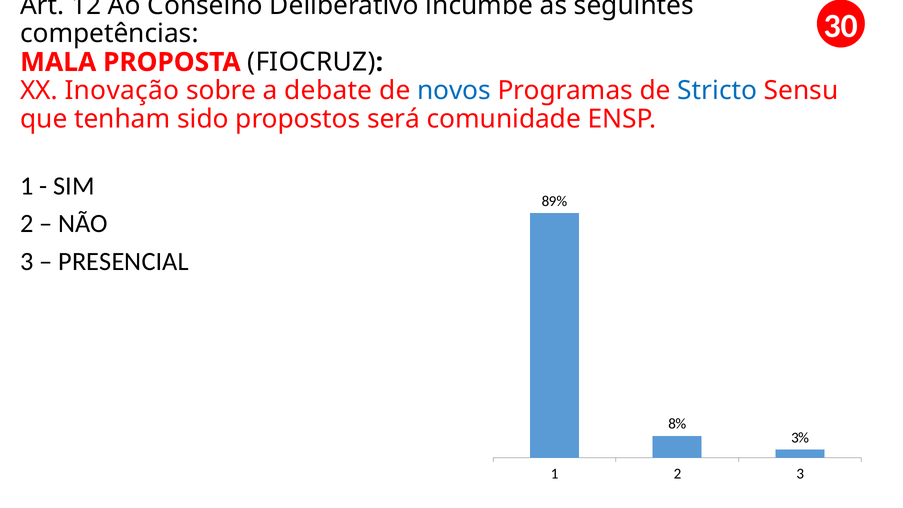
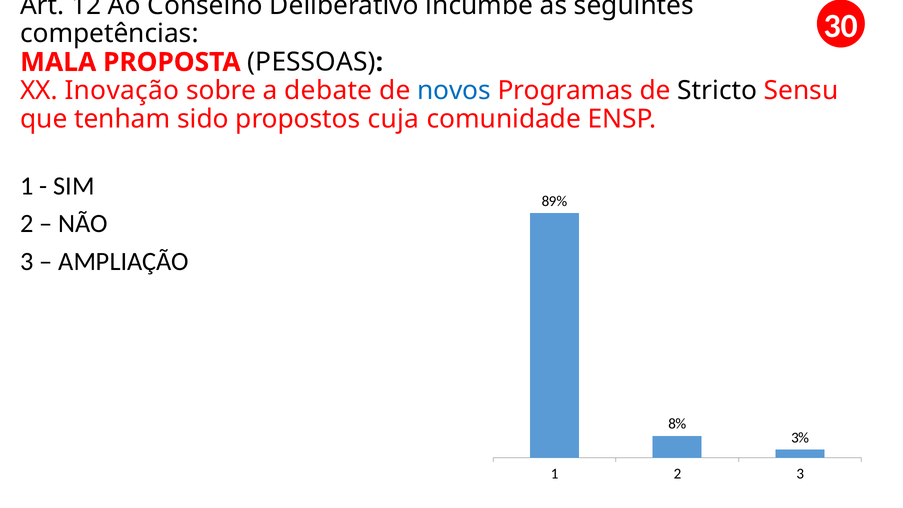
FIOCRUZ: FIOCRUZ -> PESSOAS
Stricto colour: blue -> black
será: será -> cuja
PRESENCIAL: PRESENCIAL -> AMPLIAÇÃO
